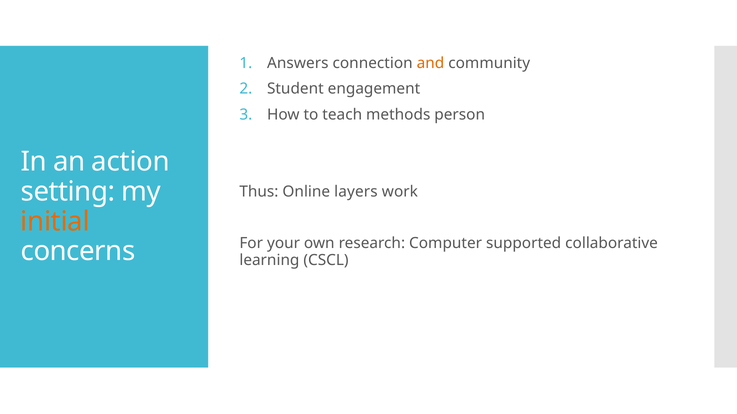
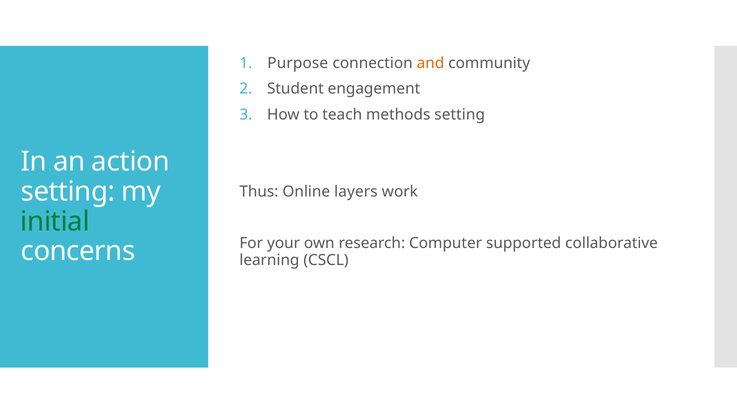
Answers: Answers -> Purpose
methods person: person -> setting
initial colour: orange -> green
